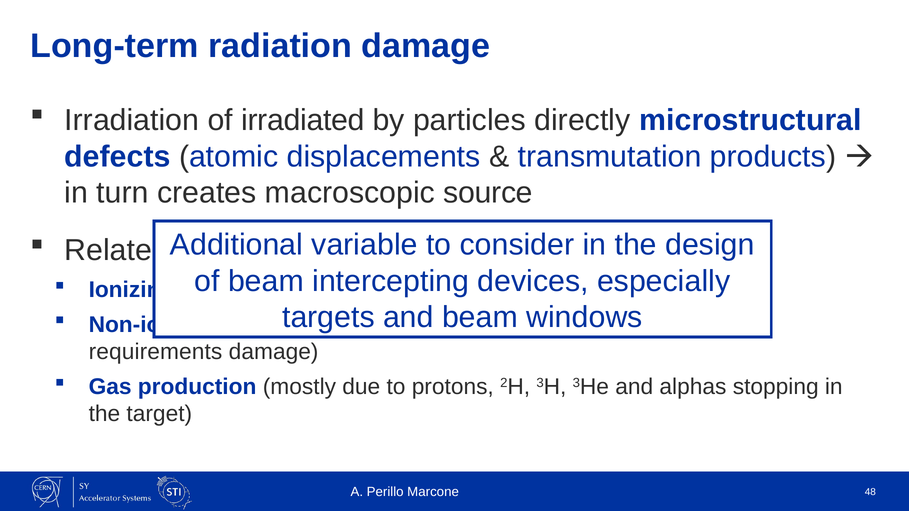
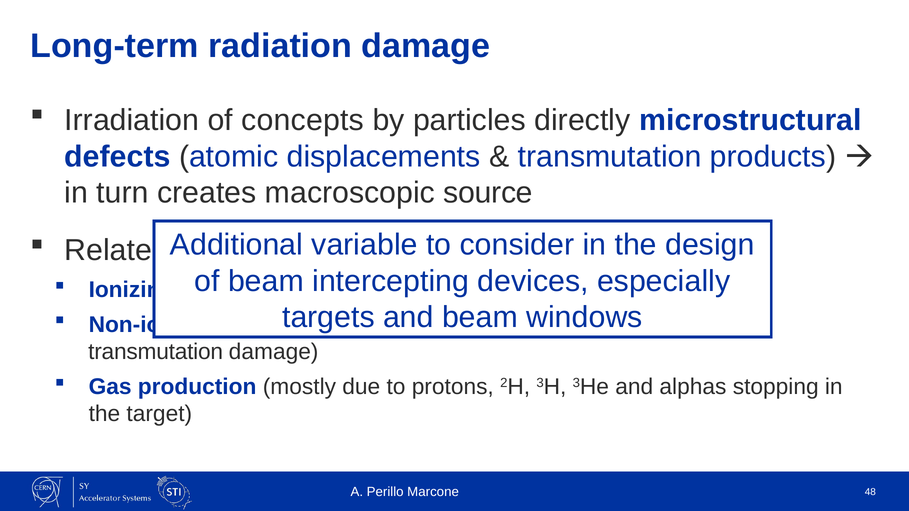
irradiated: irradiated -> concepts
requirements at (155, 352): requirements -> transmutation
